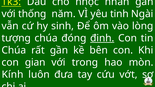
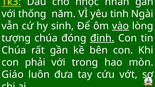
vào underline: none -> present
gian: gian -> phải
Kính: Kính -> Giáo
